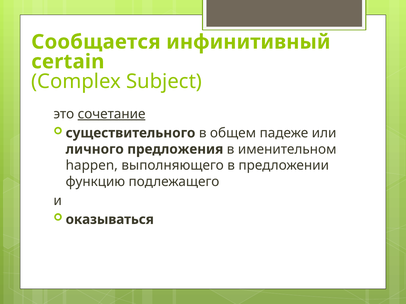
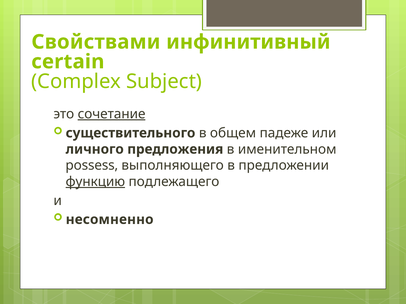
Сообщается: Сообщается -> Свойствами
happen: happen -> possess
функцию underline: none -> present
оказываться: оказываться -> несомненно
